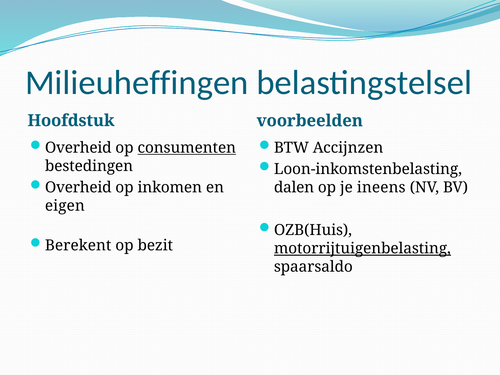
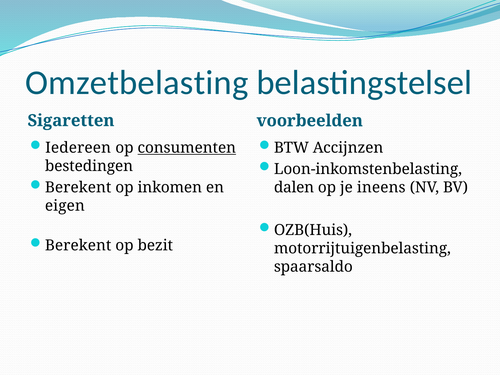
Milieuheffingen: Milieuheffingen -> Omzetbelasting
Hoofdstuk: Hoofdstuk -> Sigaretten
Overheid at (78, 148): Overheid -> Iedereen
Overheid at (78, 187): Overheid -> Berekent
motorrijtuigenbelasting underline: present -> none
